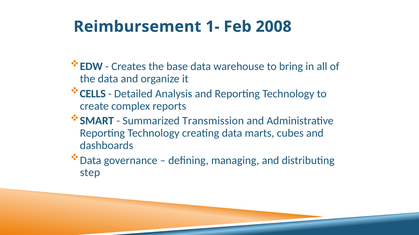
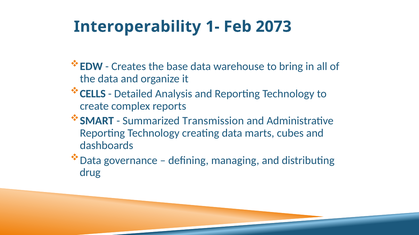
Reimbursement: Reimbursement -> Interoperability
2008: 2008 -> 2073
step: step -> drug
